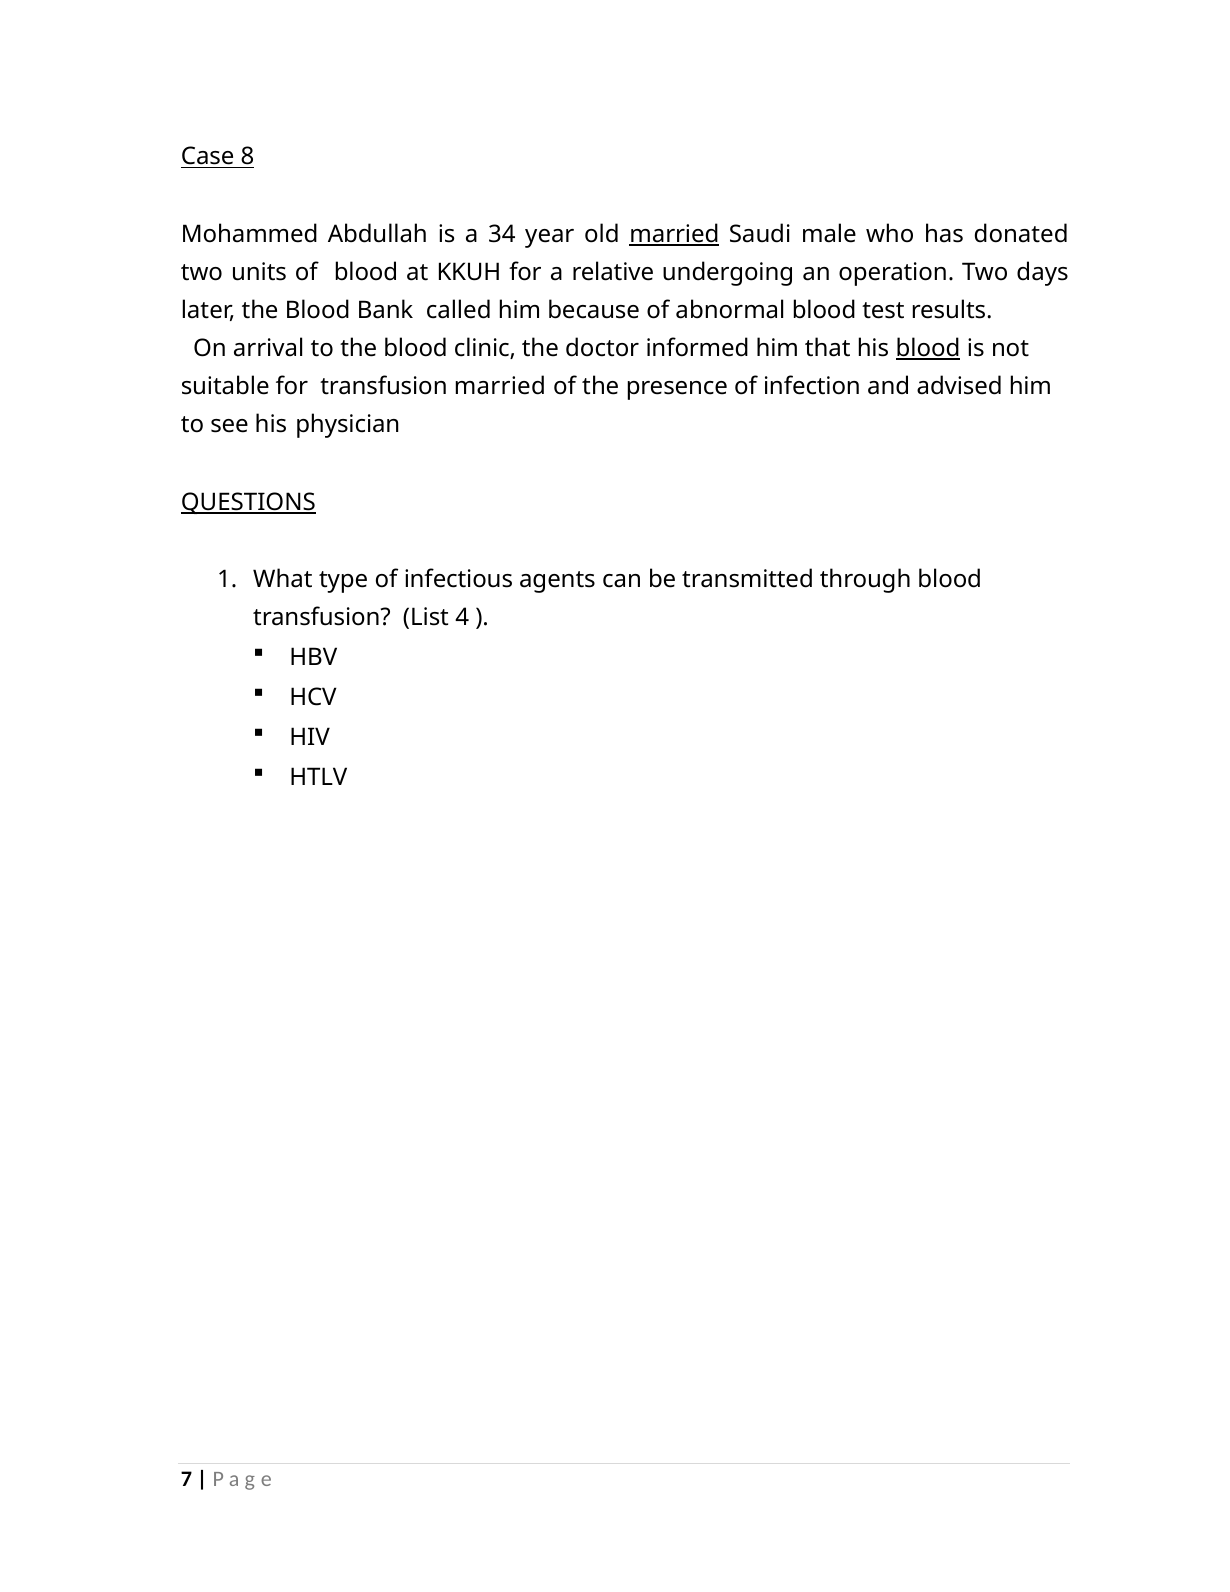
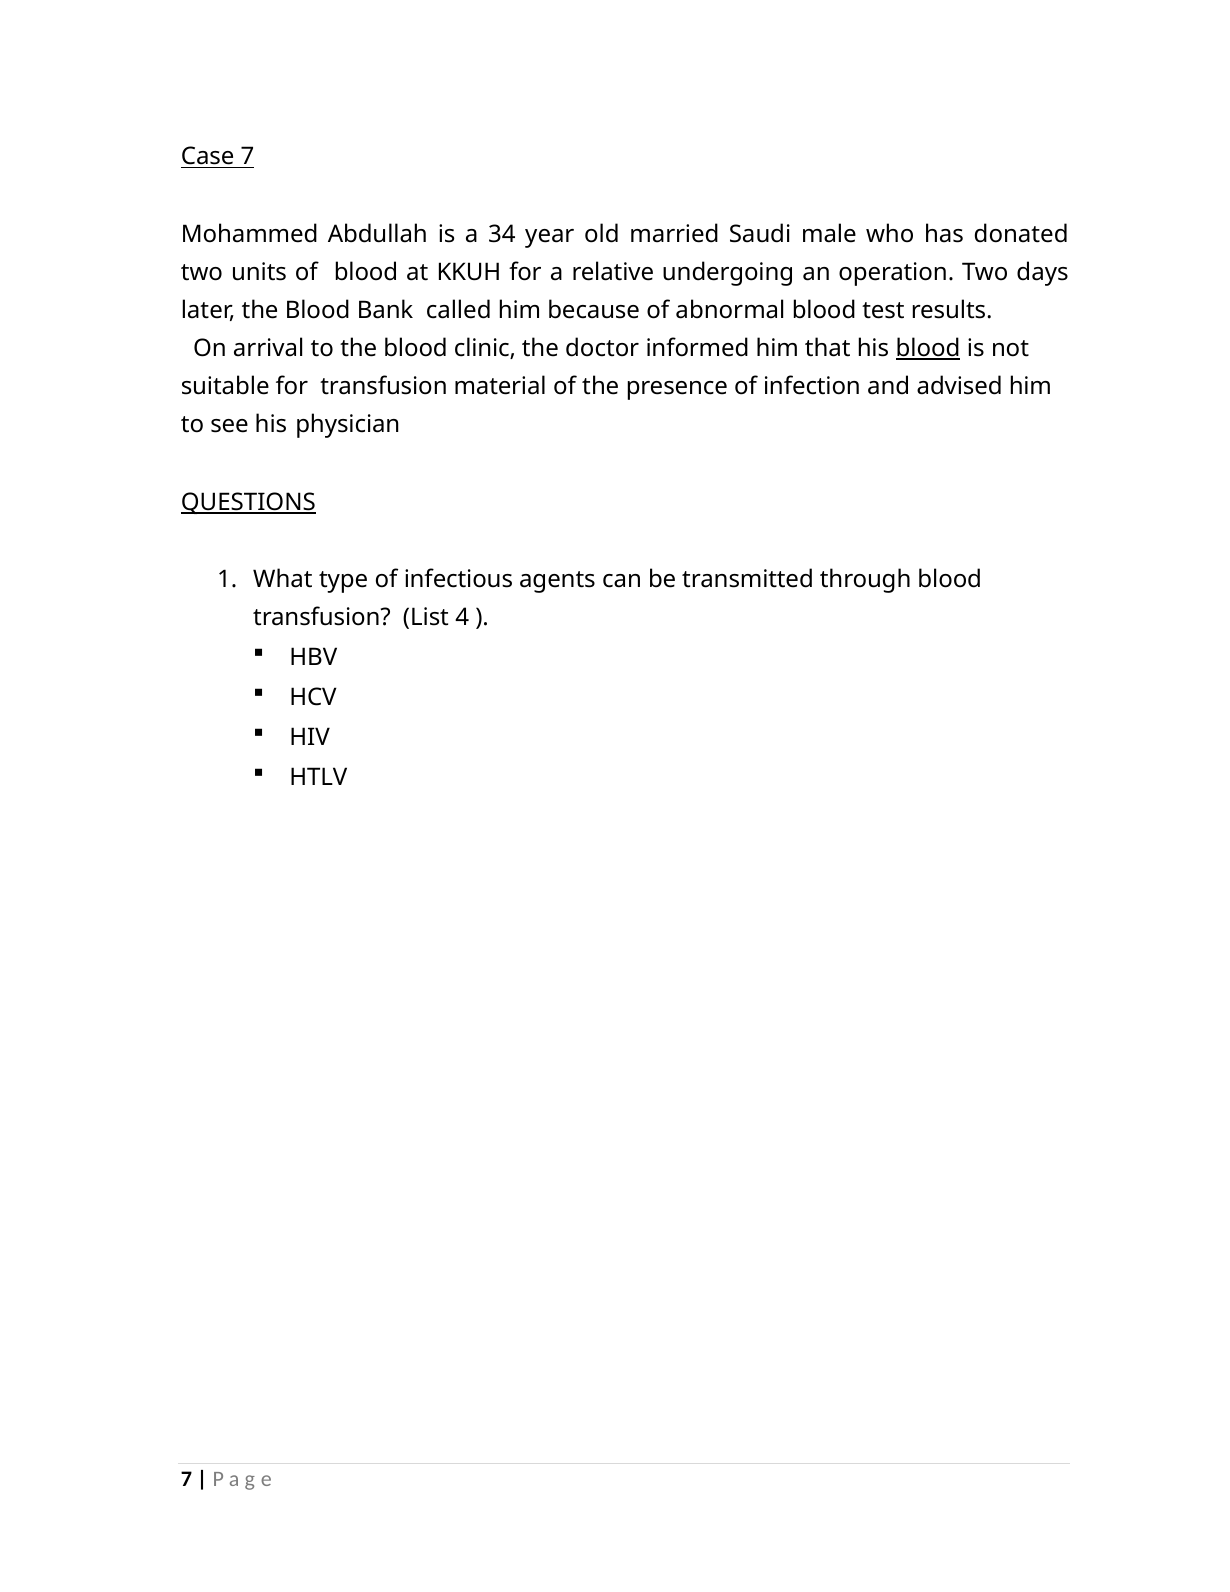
Case 8: 8 -> 7
married at (674, 235) underline: present -> none
transfusion married: married -> material
